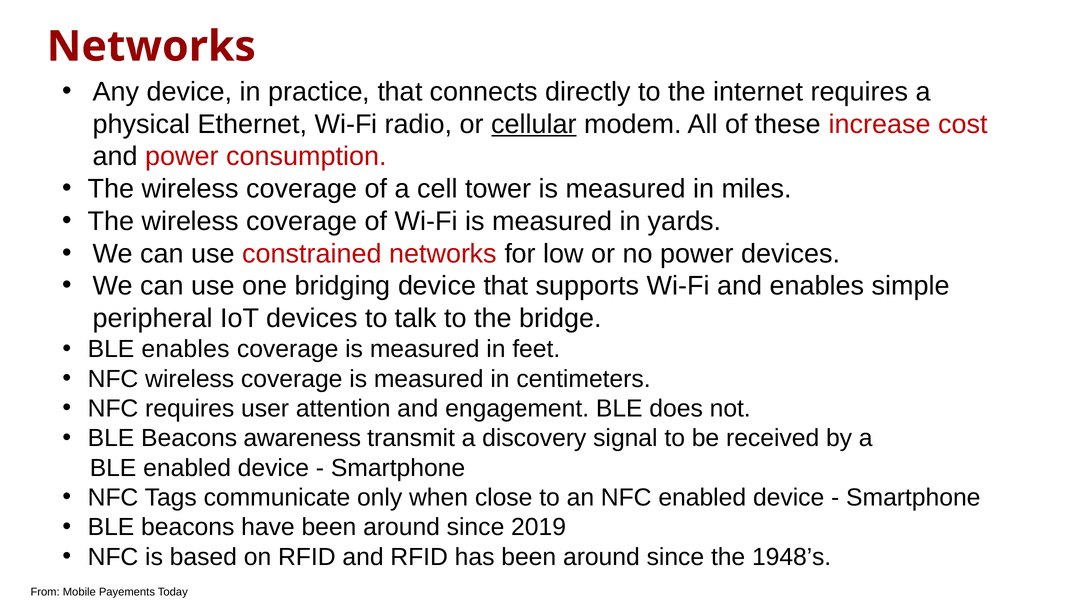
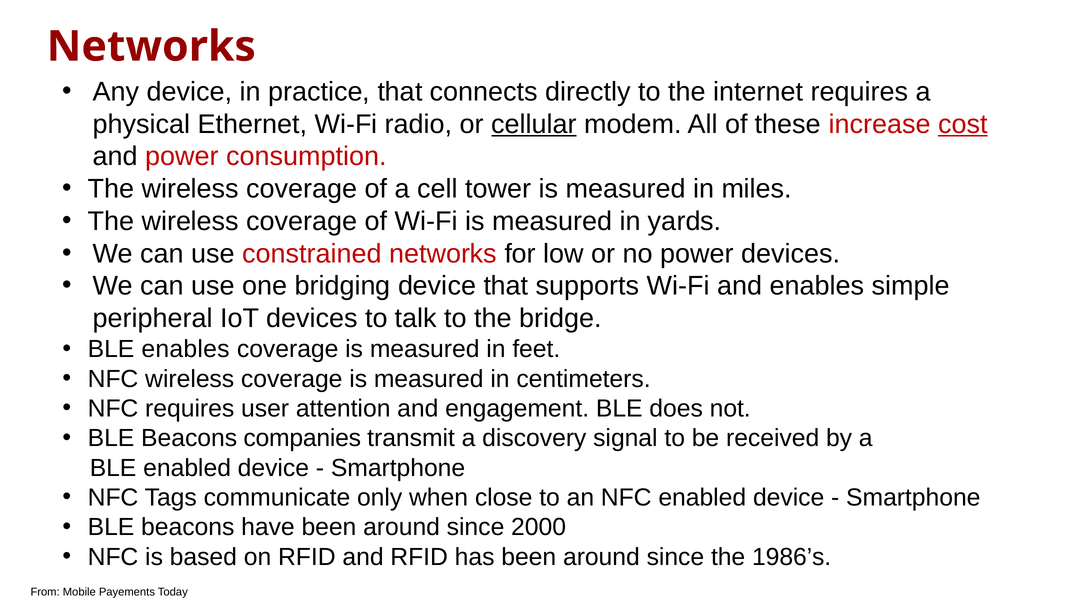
cost underline: none -> present
awareness: awareness -> companies
2019: 2019 -> 2000
1948’s: 1948’s -> 1986’s
